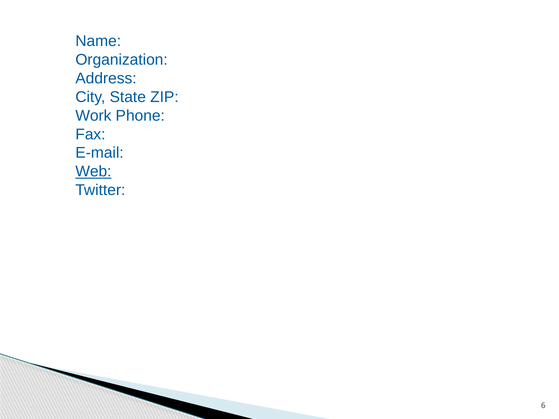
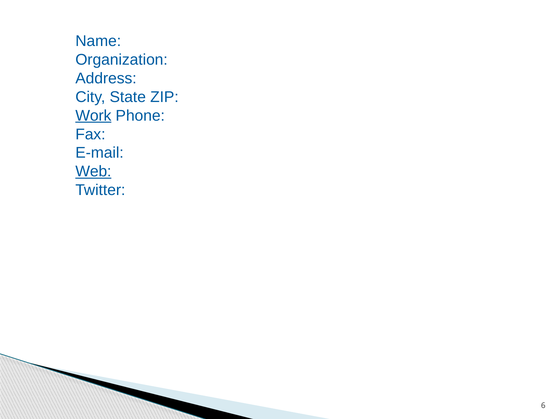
Work underline: none -> present
